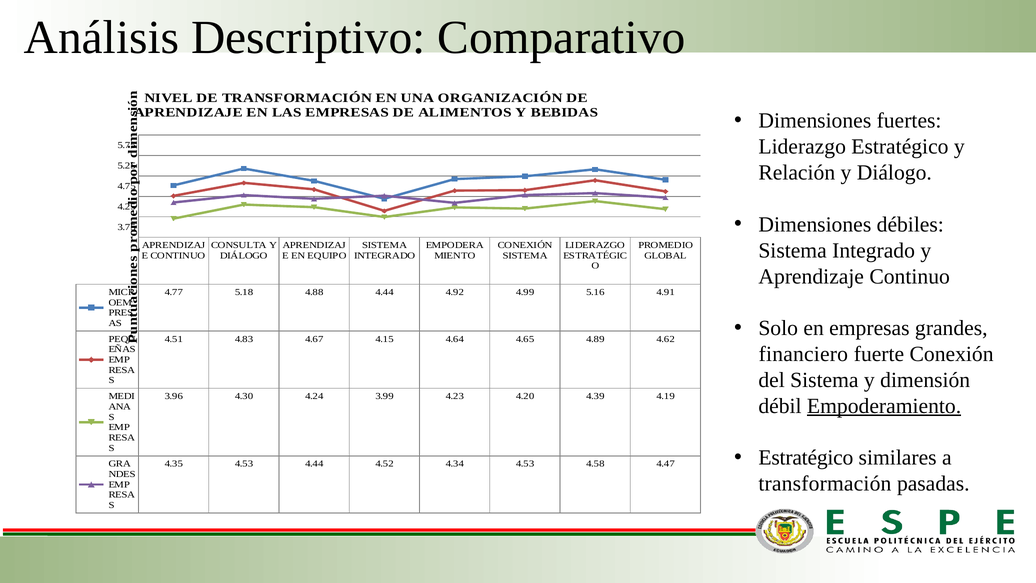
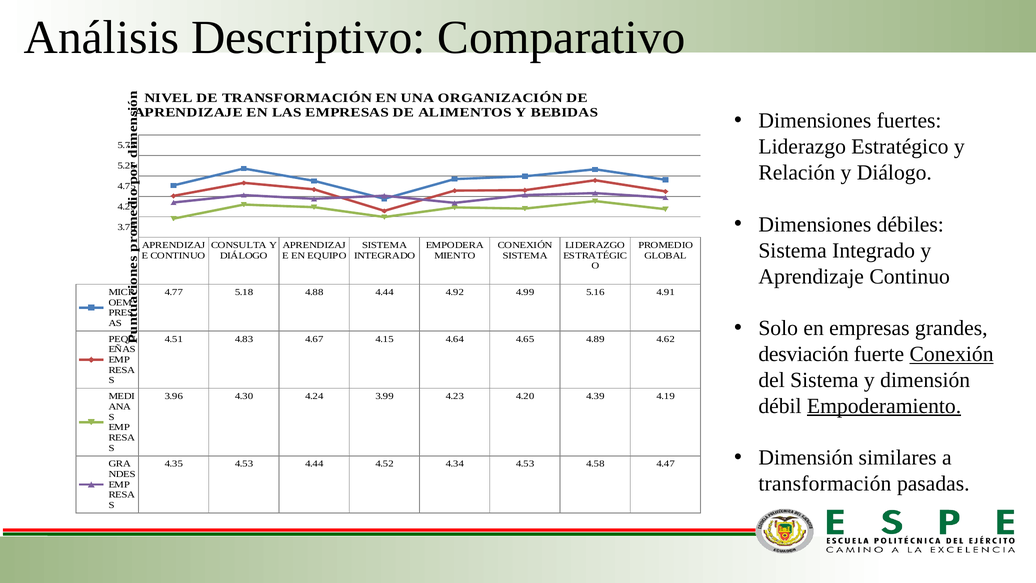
financiero: financiero -> desviación
Conexión at (952, 354) underline: none -> present
Estratégico at (806, 458): Estratégico -> Dimensión
